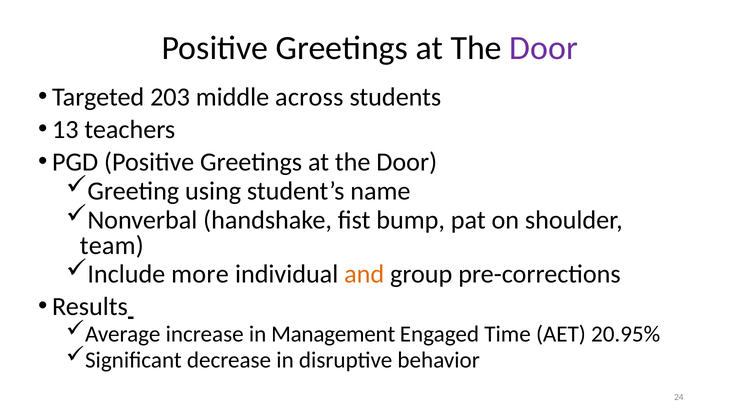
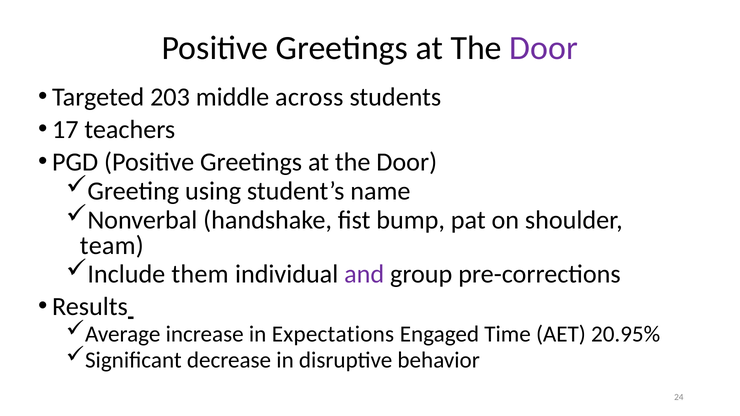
13: 13 -> 17
more: more -> them
and colour: orange -> purple
Management: Management -> Expectations
